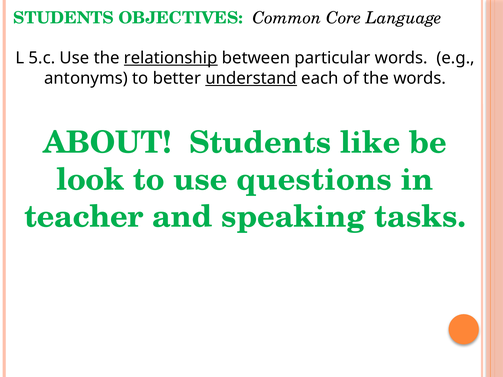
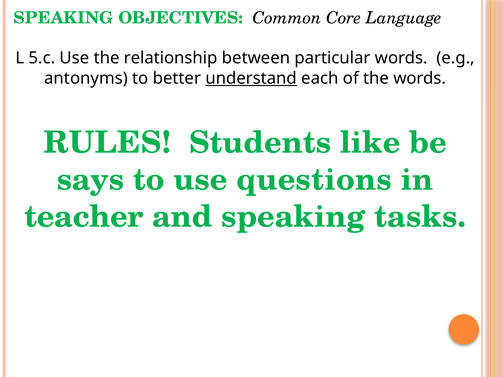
STUDENTS at (64, 18): STUDENTS -> SPEAKING
relationship underline: present -> none
ABOUT: ABOUT -> RULES
look: look -> says
